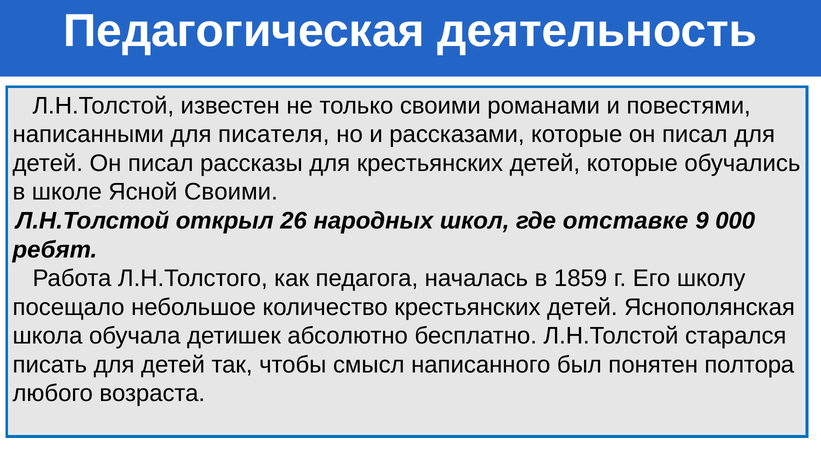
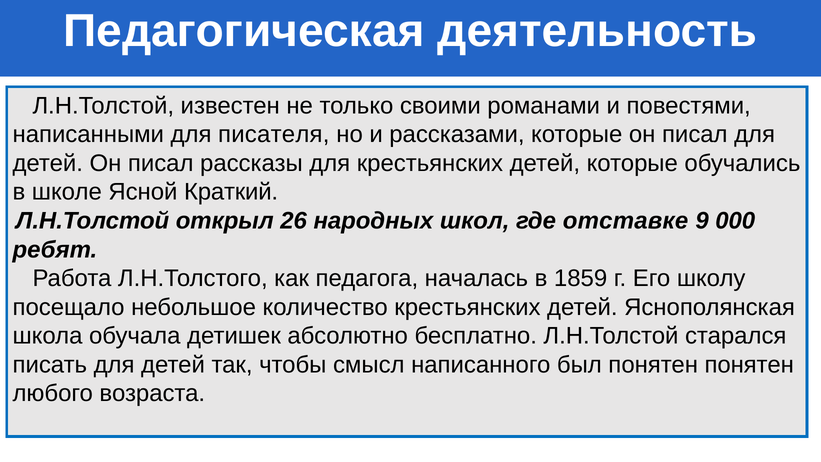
Ясной Своими: Своими -> Краткий
понятен полтора: полтора -> понятен
